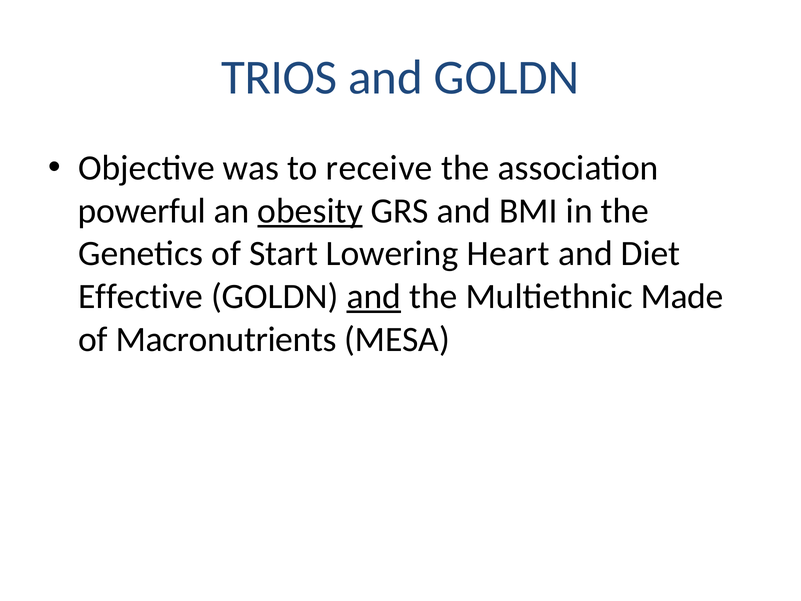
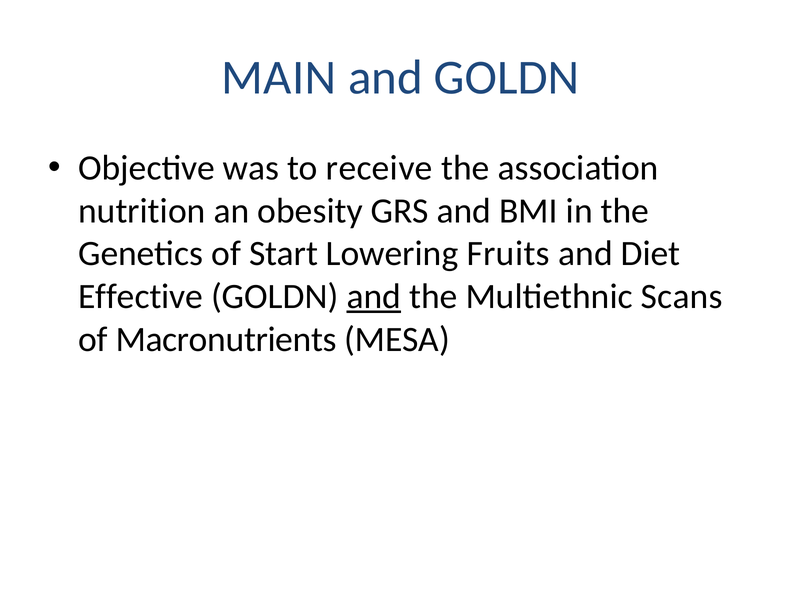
TRIOS: TRIOS -> MAIN
powerful: powerful -> nutrition
obesity underline: present -> none
Heart: Heart -> Fruits
Made: Made -> Scans
